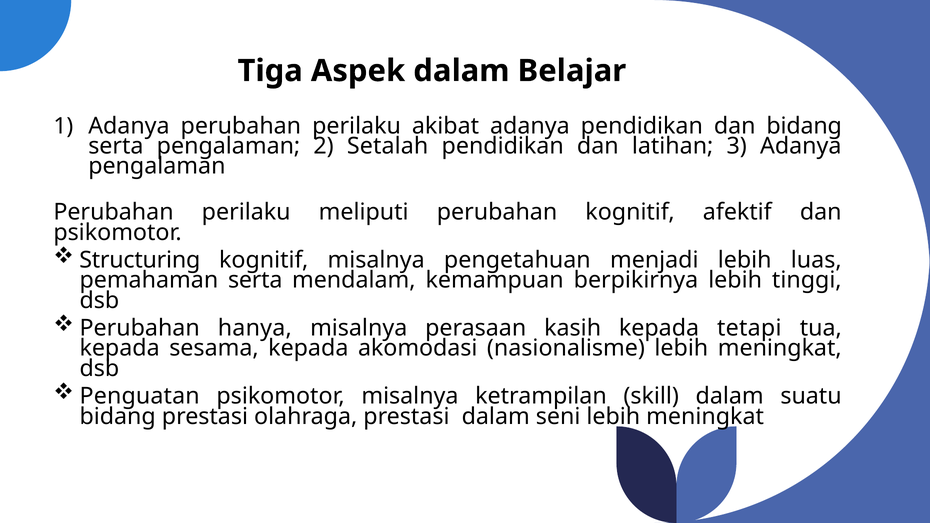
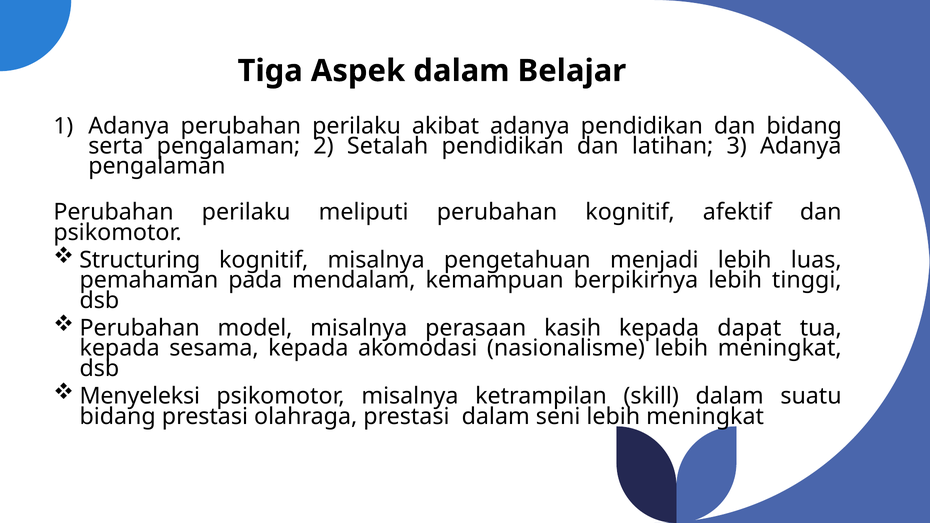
pemahaman serta: serta -> pada
hanya: hanya -> model
tetapi: tetapi -> dapat
Penguatan: Penguatan -> Menyeleksi
